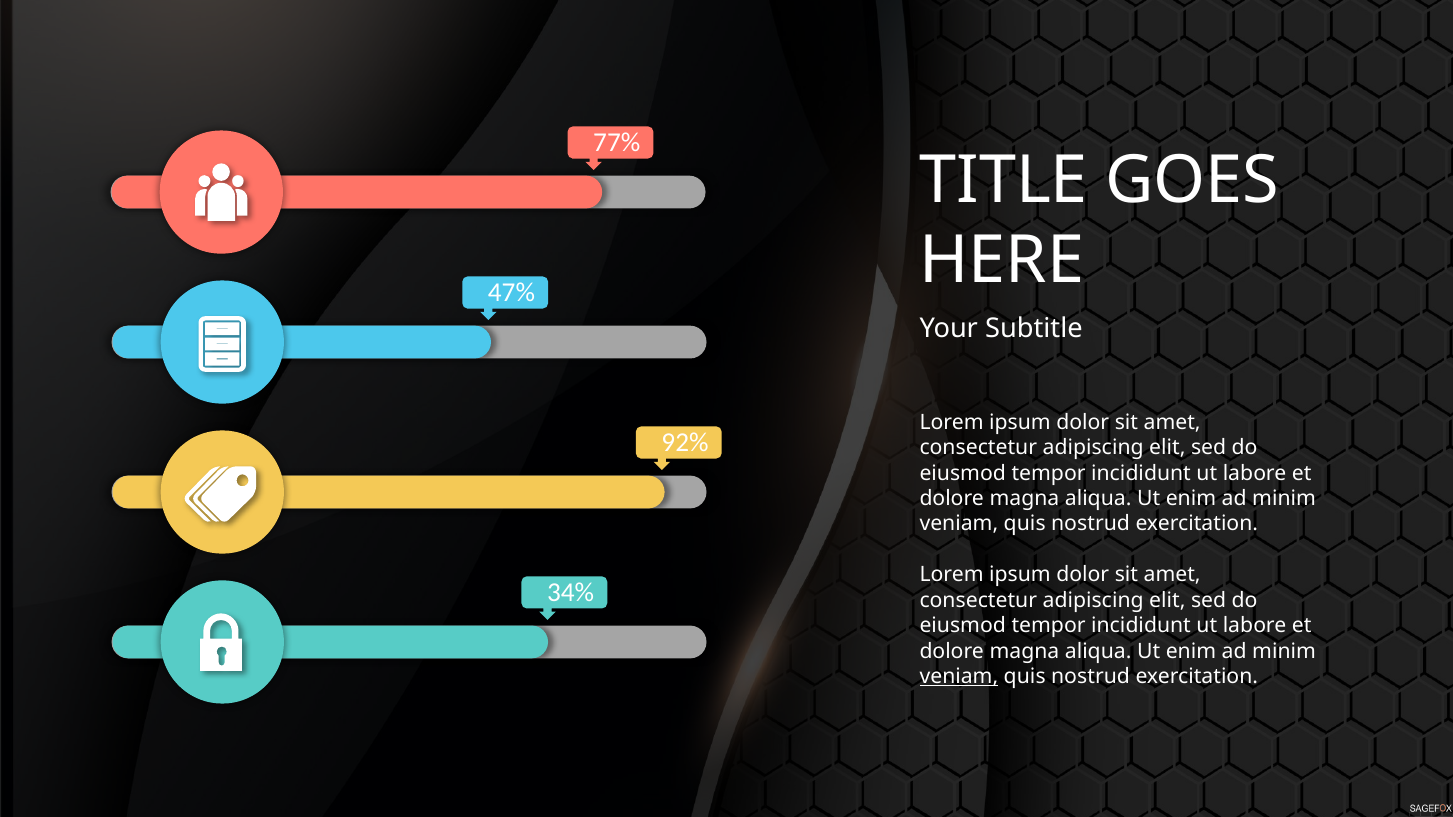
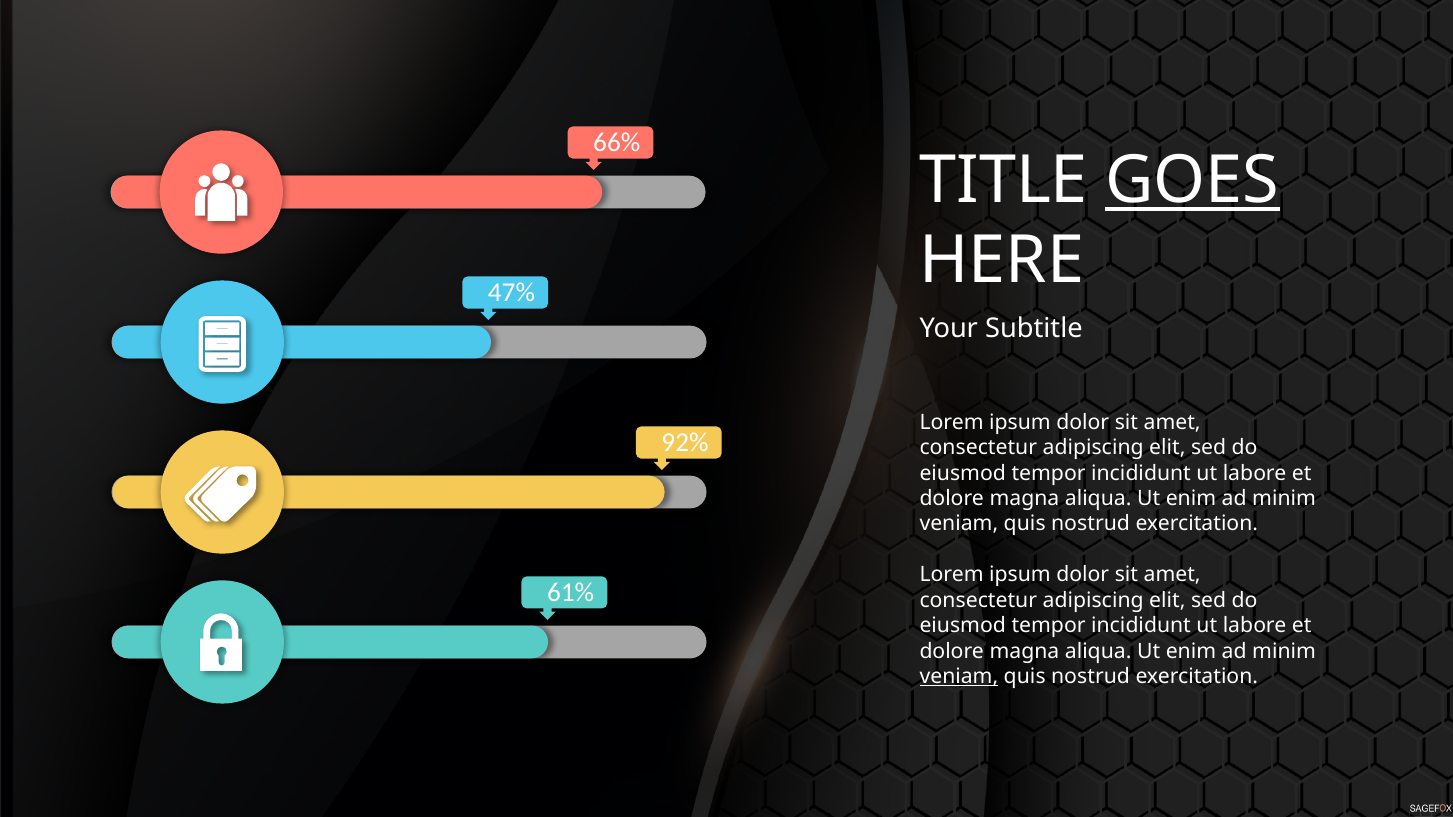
77%: 77% -> 66%
GOES underline: none -> present
34%: 34% -> 61%
